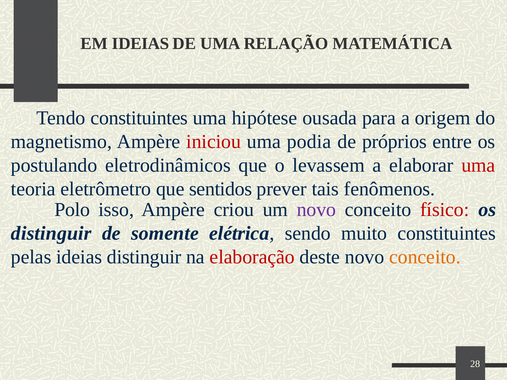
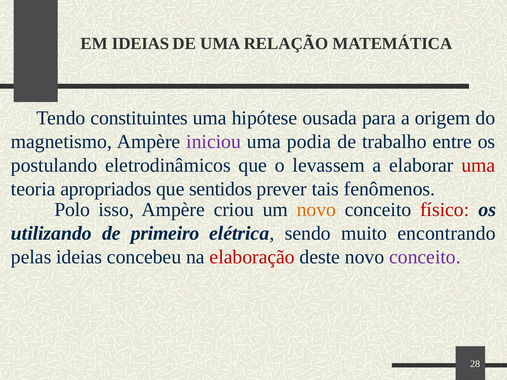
iniciou colour: red -> purple
próprios: próprios -> trabalho
eletrômetro: eletrômetro -> apropriados
novo at (316, 210) colour: purple -> orange
distinguir at (51, 233): distinguir -> utilizando
somente: somente -> primeiro
muito constituintes: constituintes -> encontrando
ideias distinguir: distinguir -> concebeu
conceito at (425, 257) colour: orange -> purple
